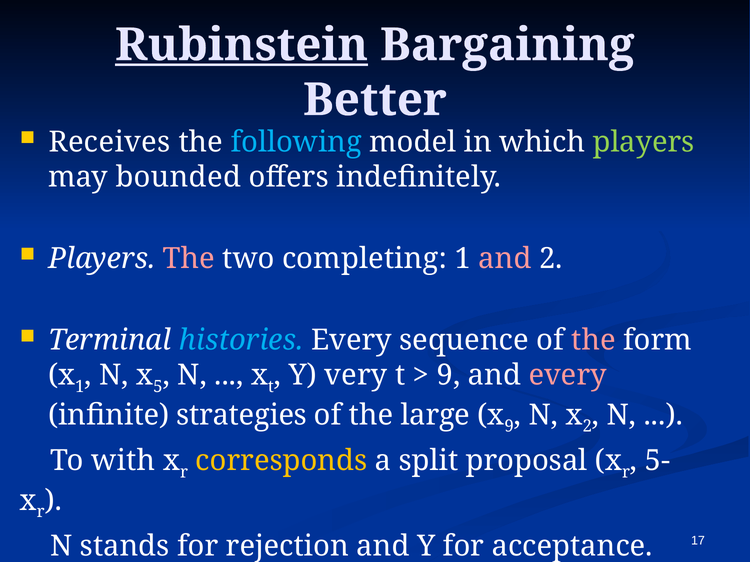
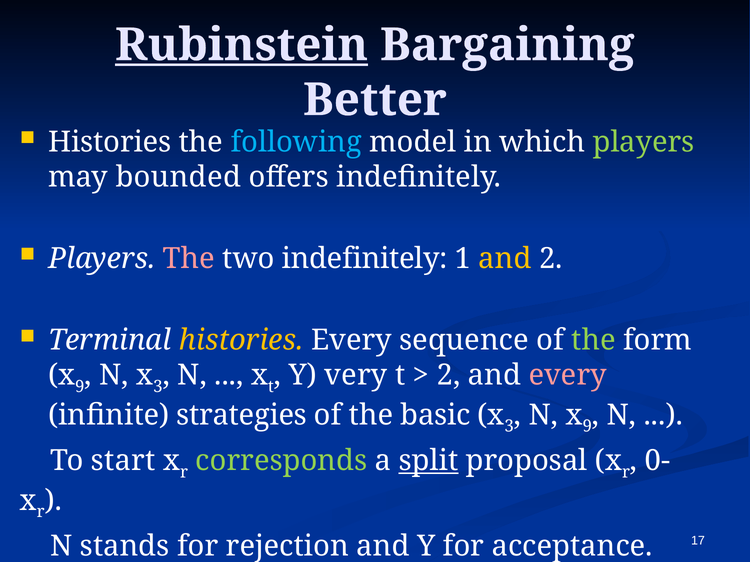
Receives at (110, 142): Receives -> Histories
two completing: completing -> indefinitely
and at (505, 259) colour: pink -> yellow
histories at (241, 341) colour: light blue -> yellow
the at (594, 341) colour: pink -> light green
1 at (80, 387): 1 -> 9
5 at (158, 387): 5 -> 3
9 at (449, 376): 9 -> 2
large: large -> basic
9 at (509, 427): 9 -> 3
2 at (587, 427): 2 -> 9
with: with -> start
corresponds colour: yellow -> light green
split underline: none -> present
5-: 5- -> 0-
